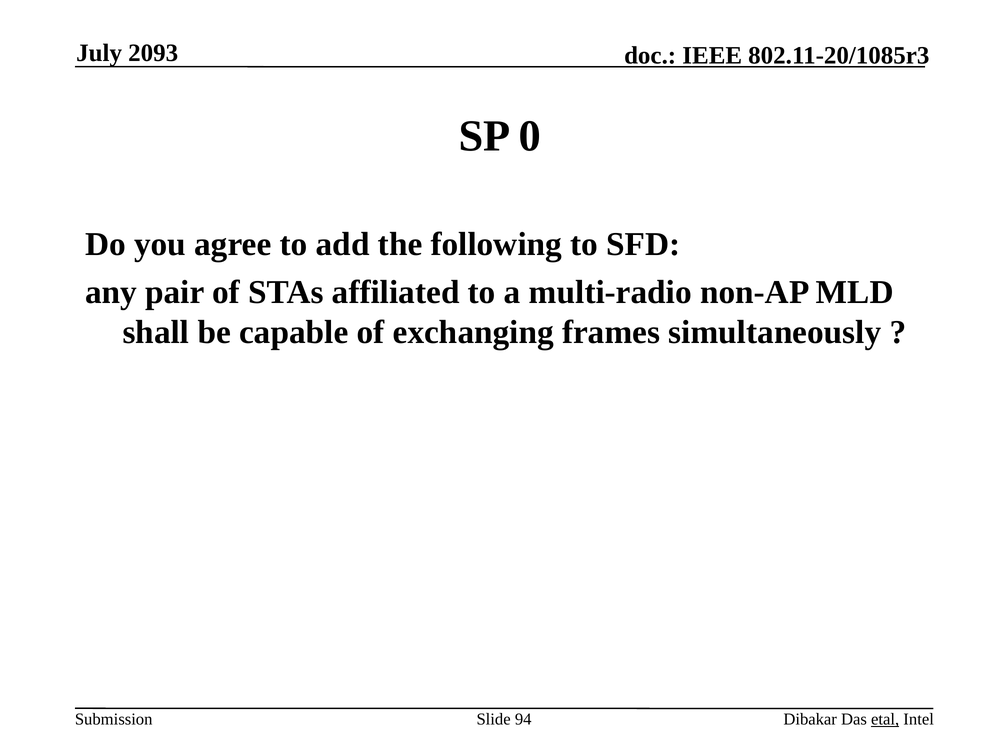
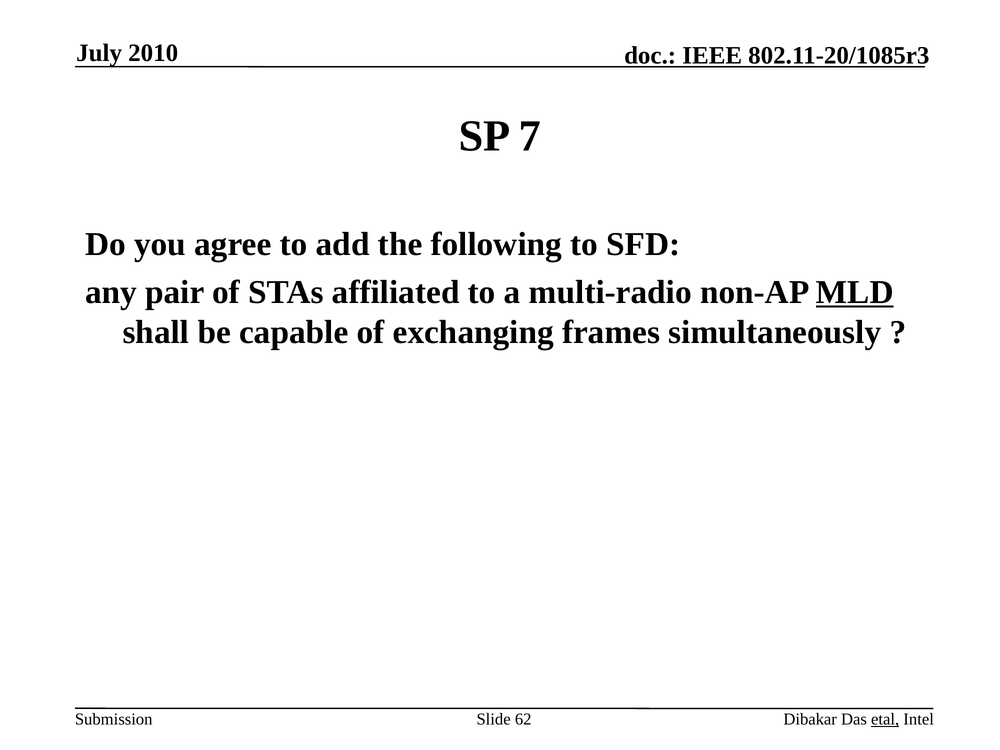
2093: 2093 -> 2010
0: 0 -> 7
MLD underline: none -> present
94: 94 -> 62
